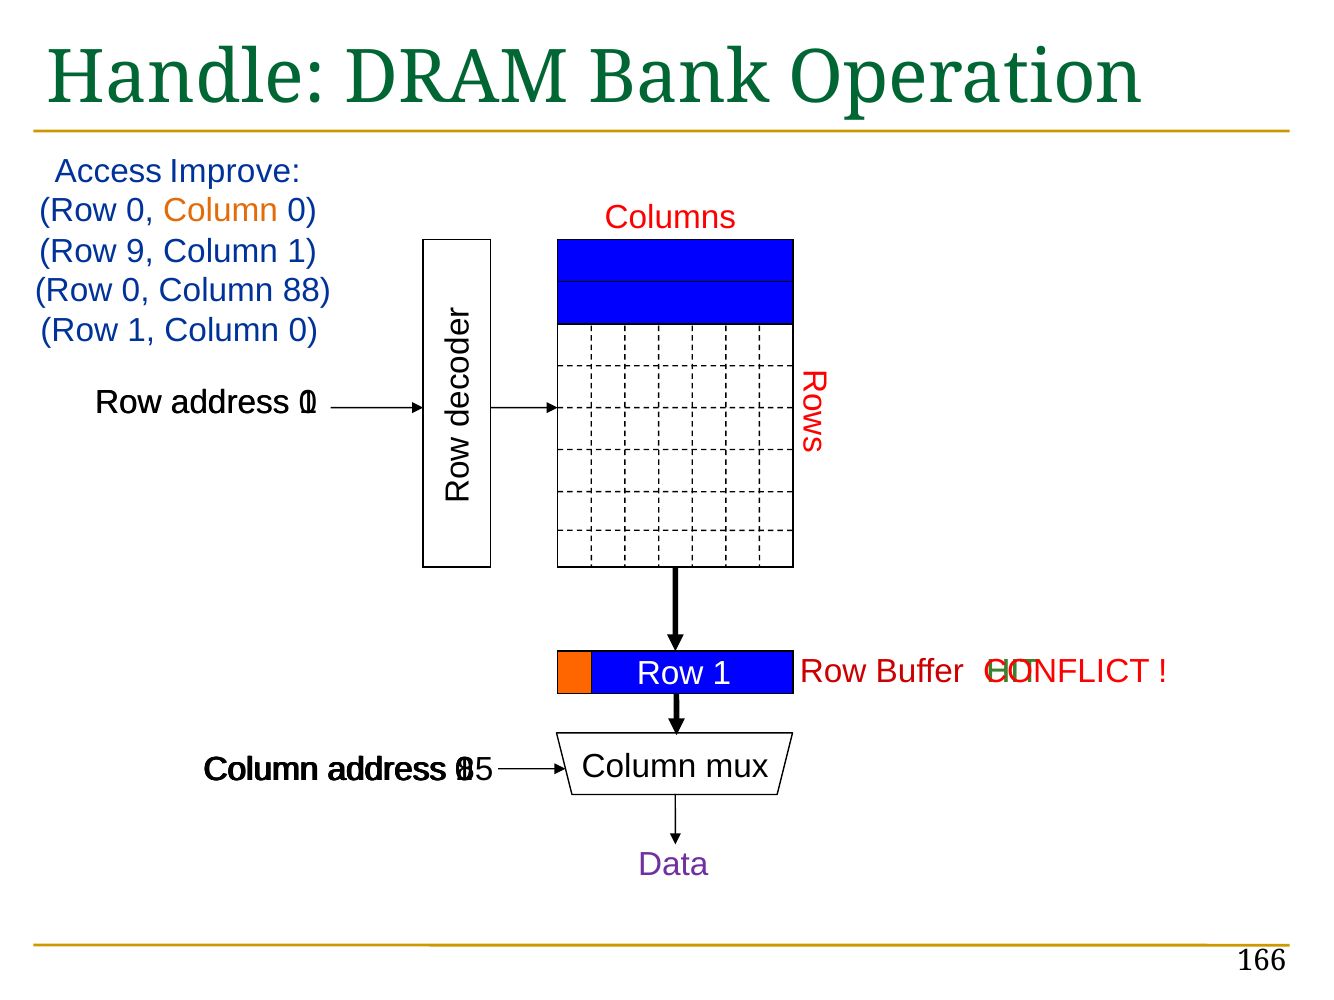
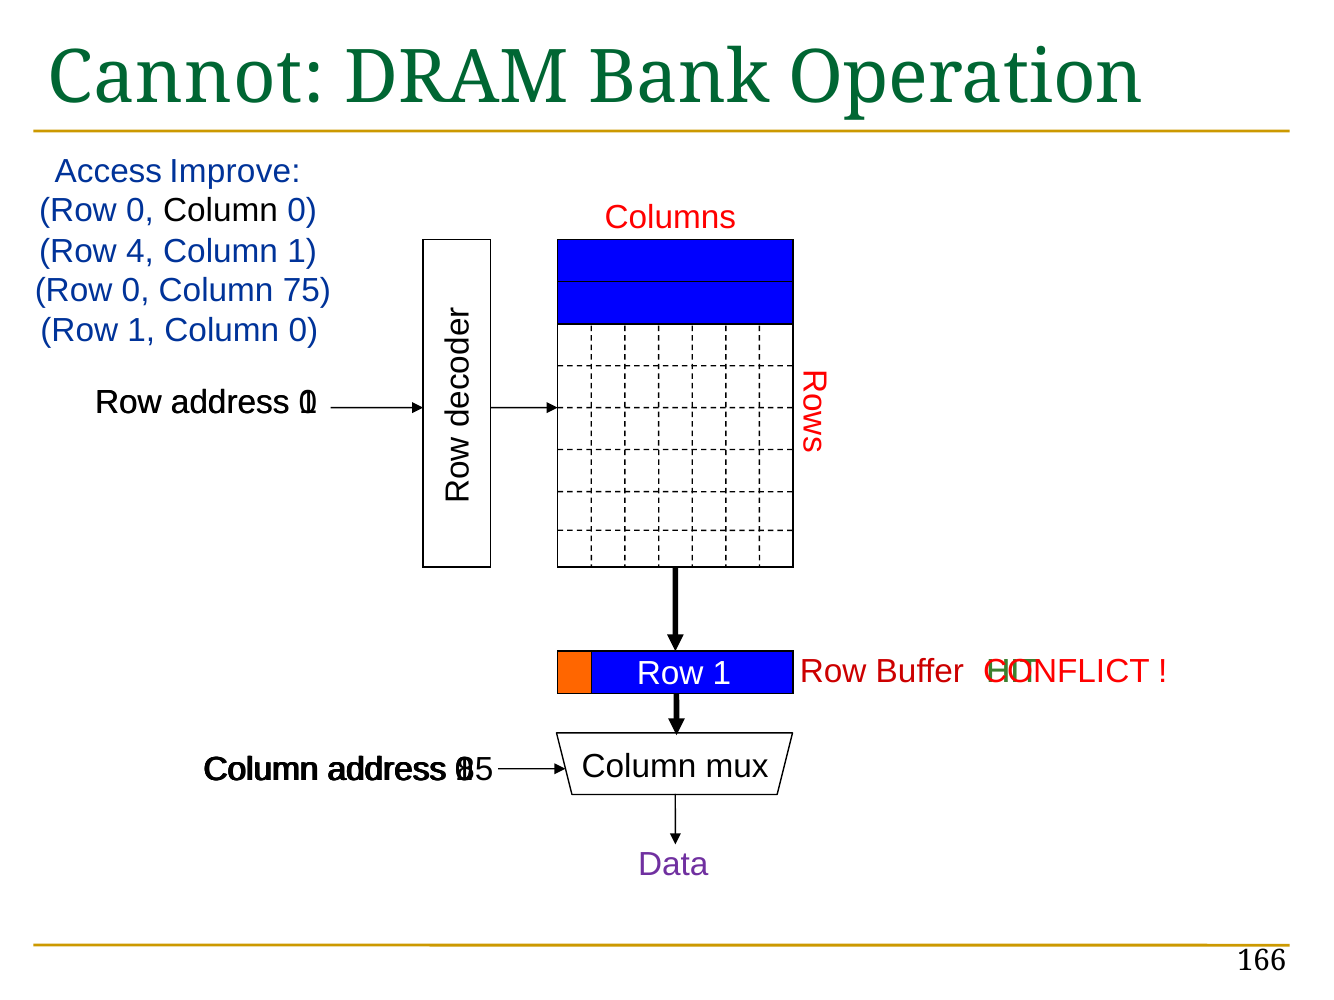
Handle: Handle -> Cannot
Column at (221, 210) colour: orange -> black
9: 9 -> 4
88: 88 -> 75
